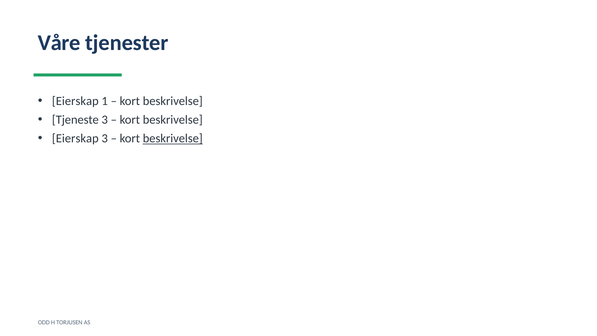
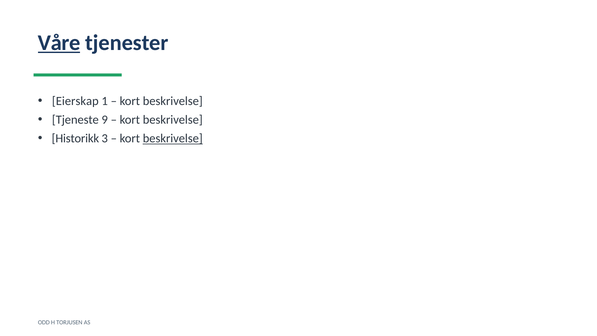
Våre underline: none -> present
Tjeneste 3: 3 -> 9
Eierskap at (75, 138): Eierskap -> Historikk
